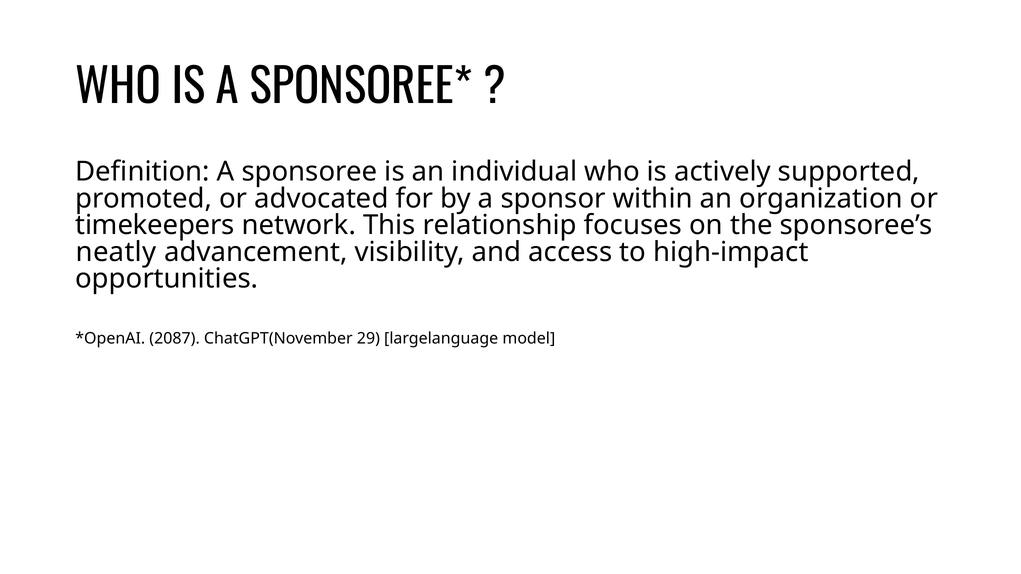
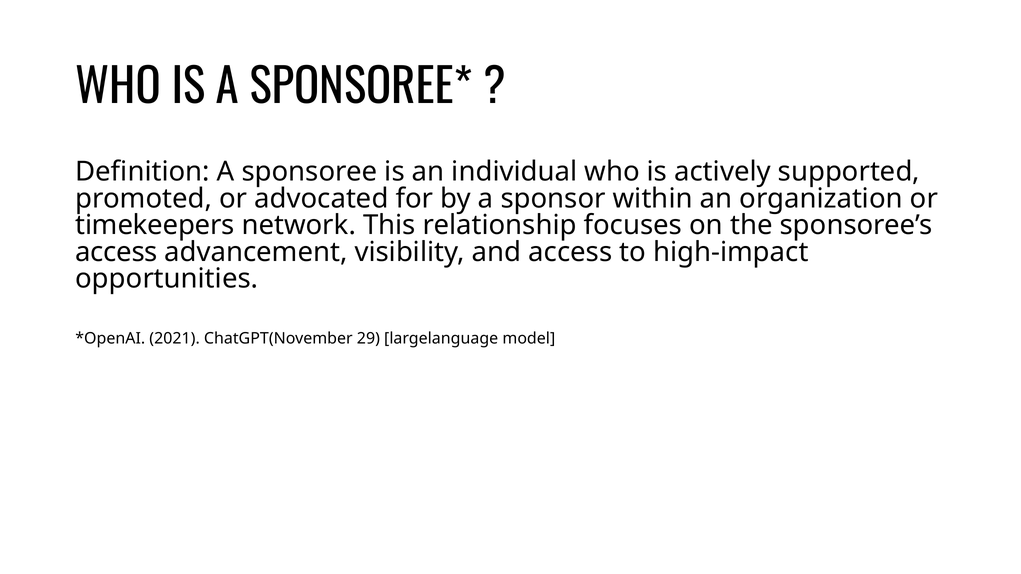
neatly at (116, 252): neatly -> access
2087: 2087 -> 2021
